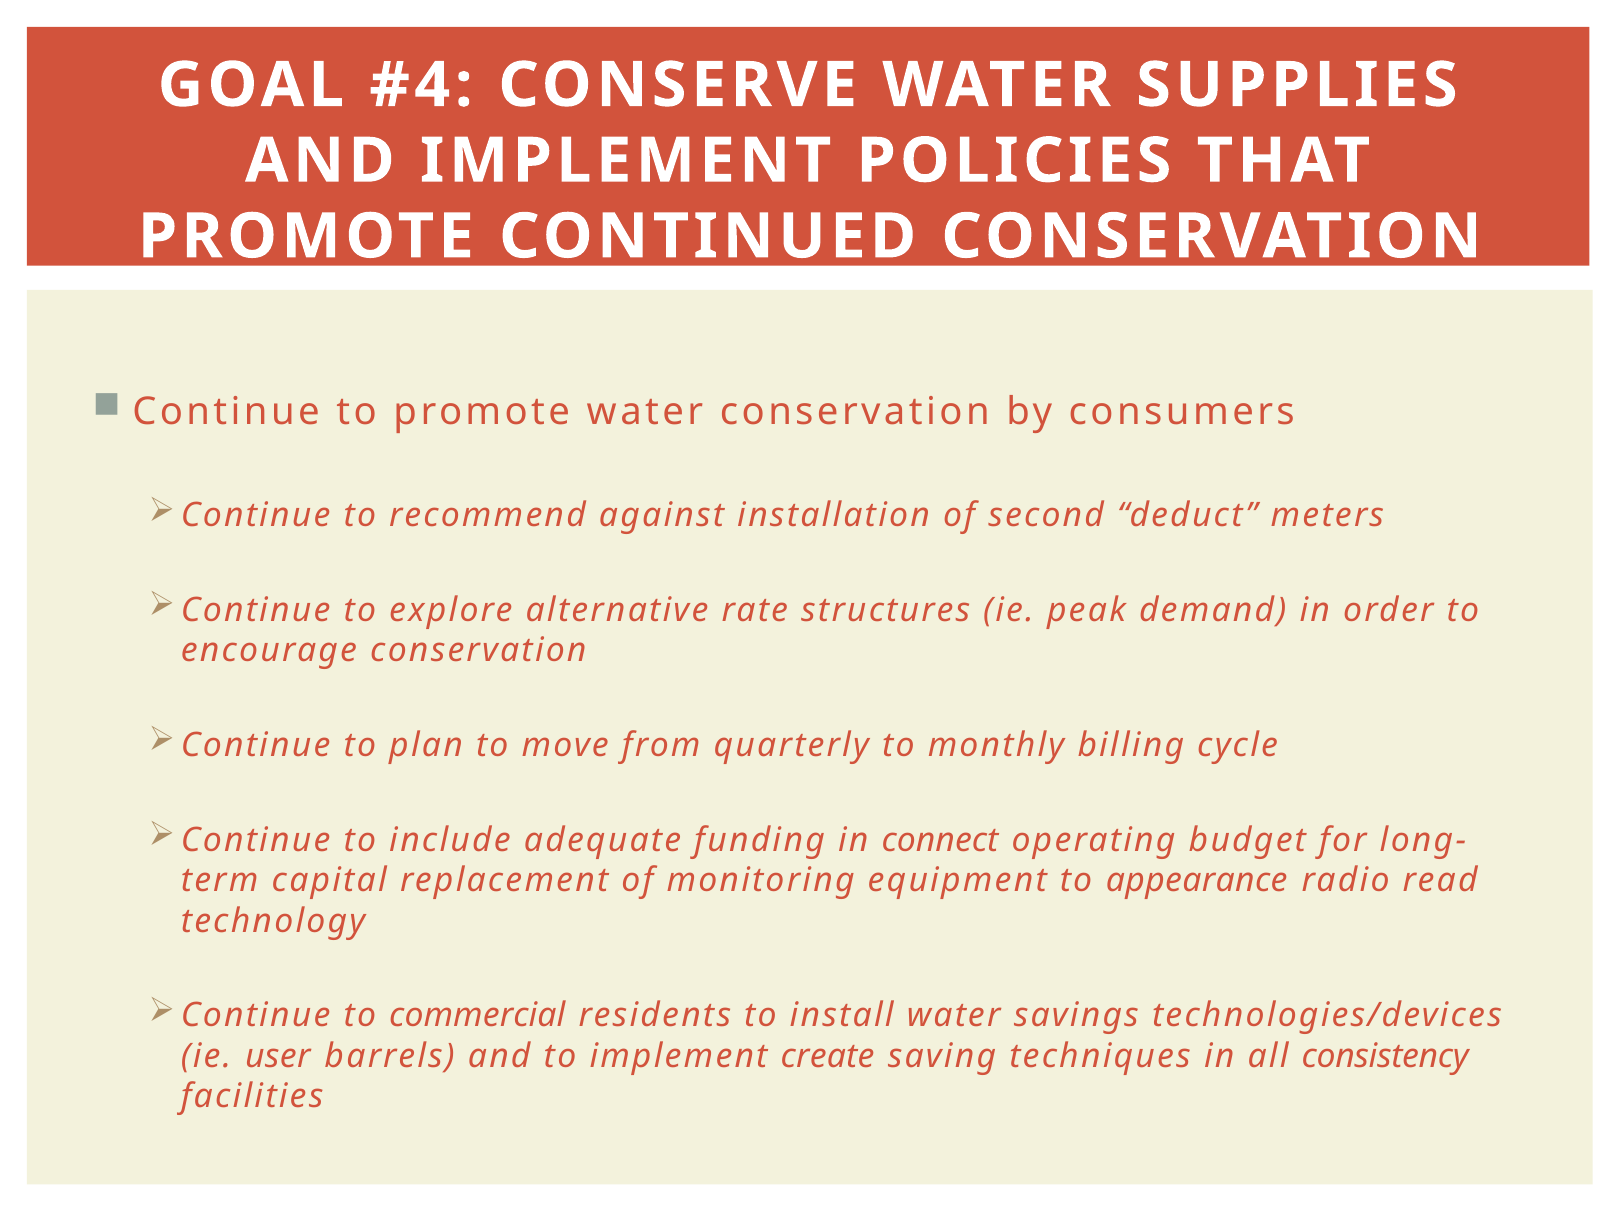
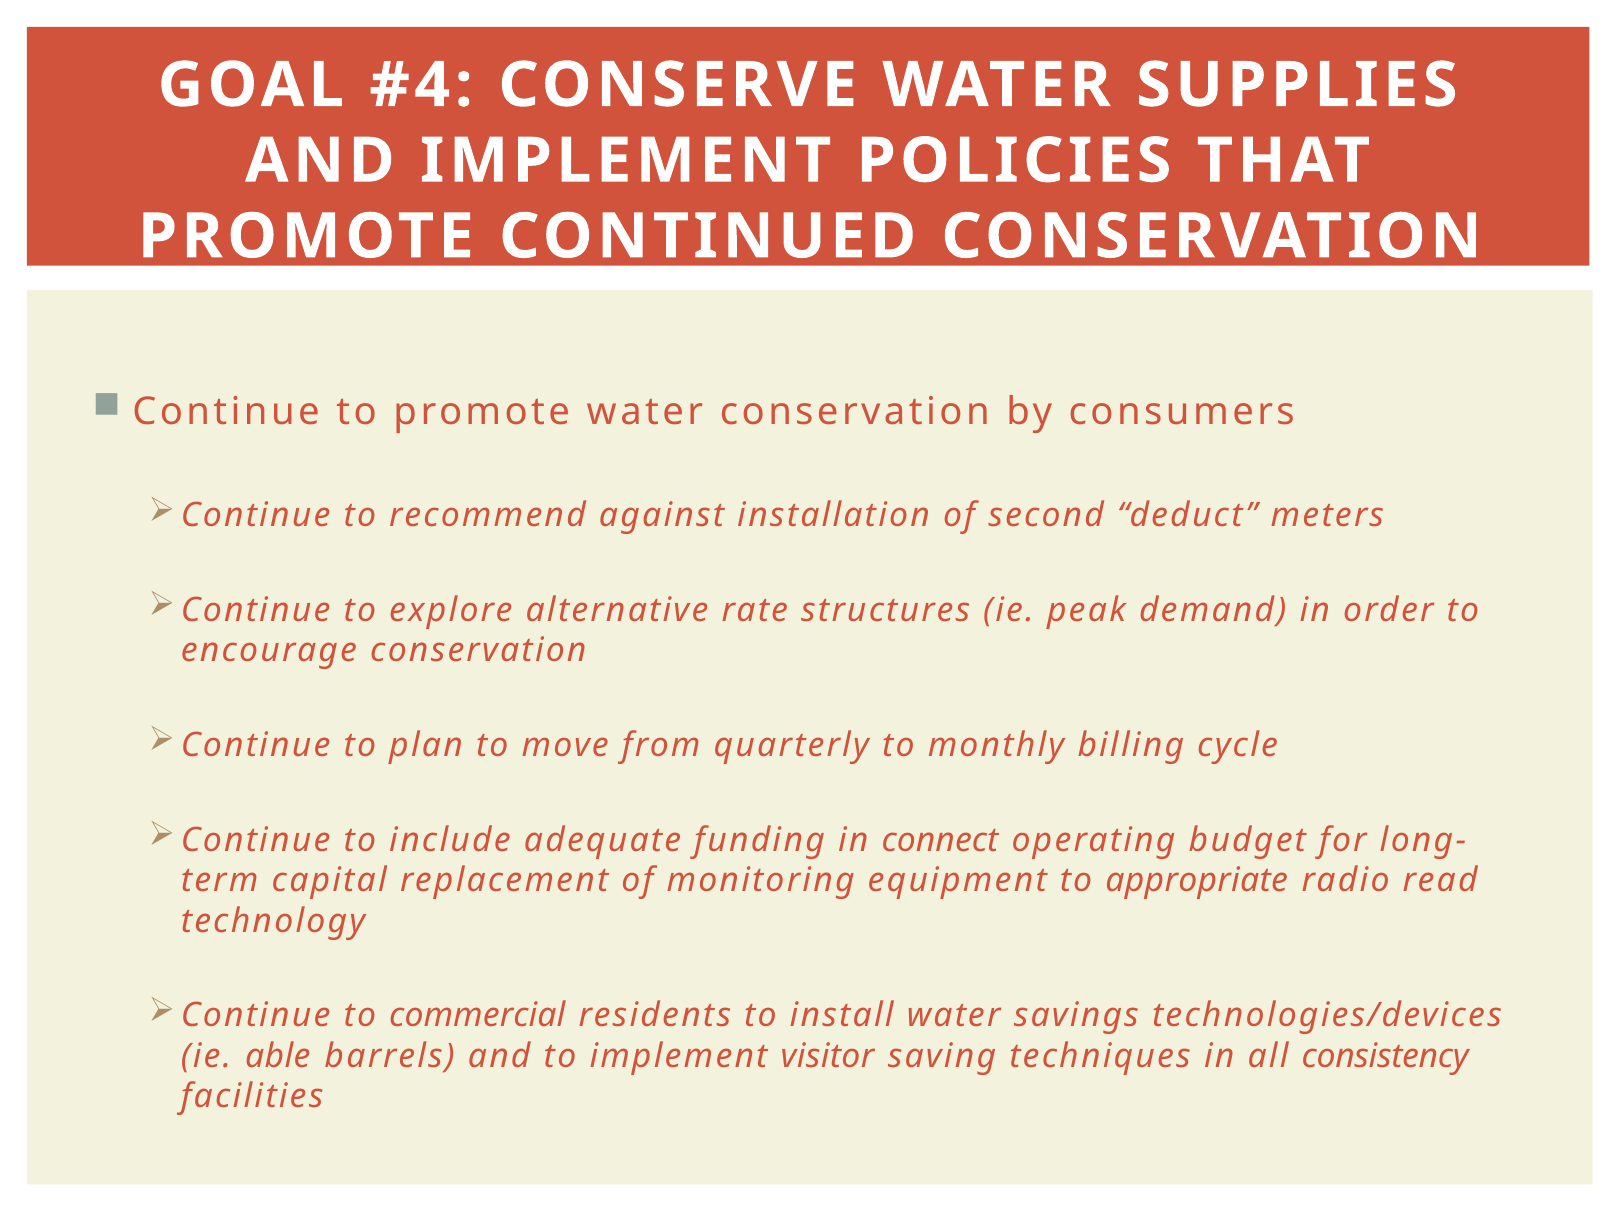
appearance: appearance -> appropriate
user: user -> able
create: create -> visitor
